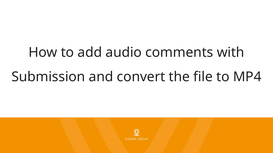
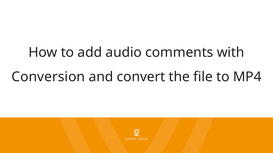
Submission: Submission -> Conversion
